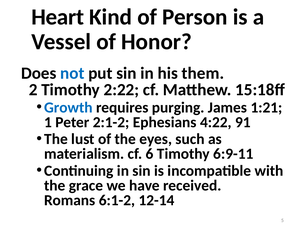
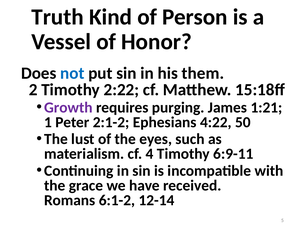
Heart: Heart -> Truth
Growth colour: blue -> purple
91: 91 -> 50
6: 6 -> 4
